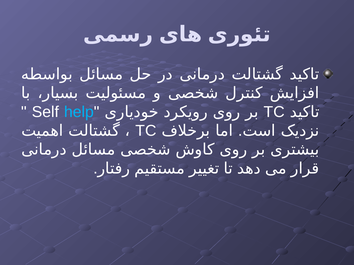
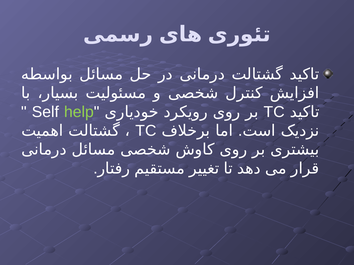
help colour: light blue -> light green
